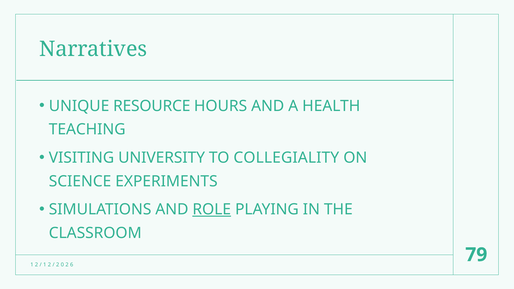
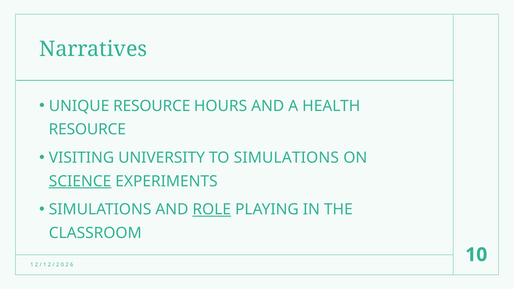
TEACHING at (87, 130): TEACHING -> RESOURCE
TO COLLEGIALITY: COLLEGIALITY -> SIMULATIONS
SCIENCE underline: none -> present
79: 79 -> 10
